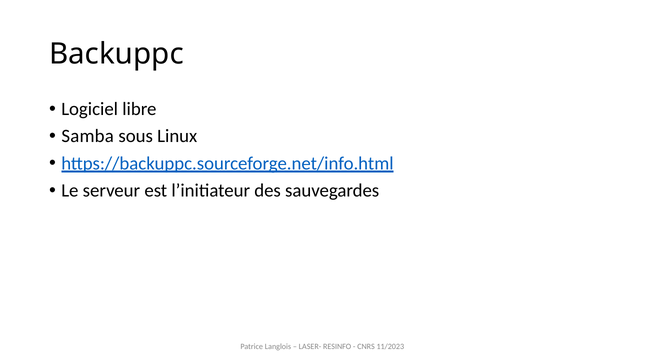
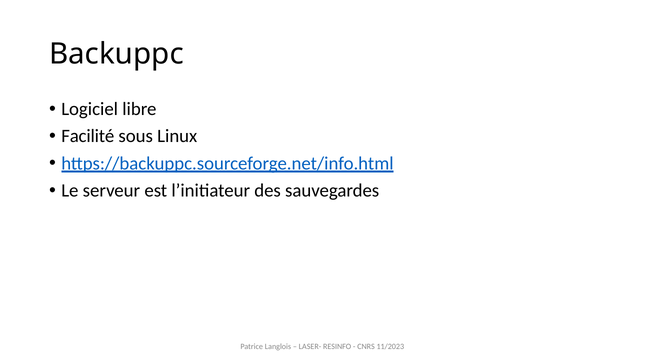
Samba: Samba -> Facilité
